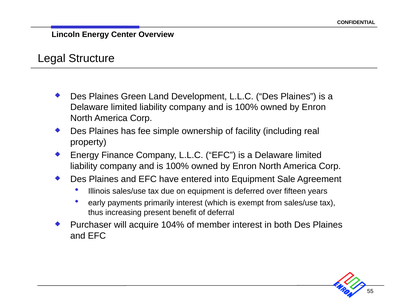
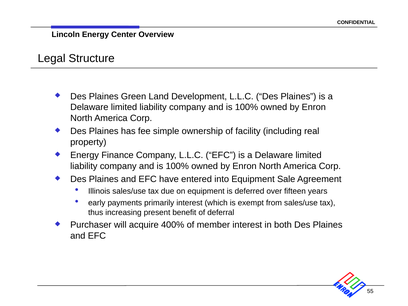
104%: 104% -> 400%
